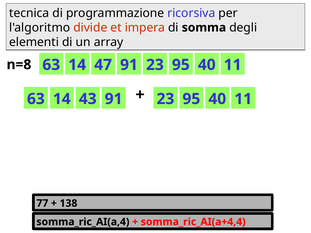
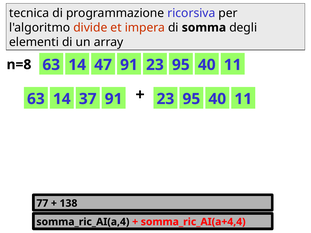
43: 43 -> 37
